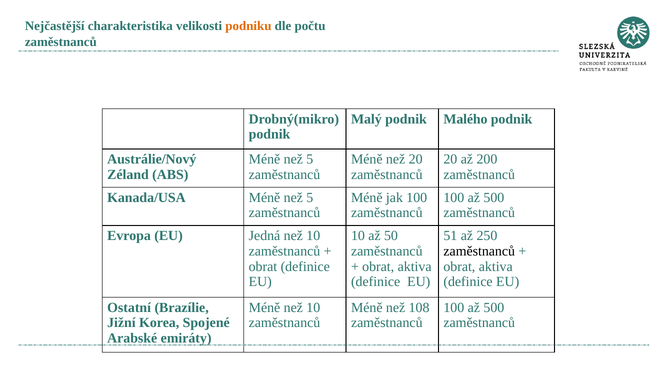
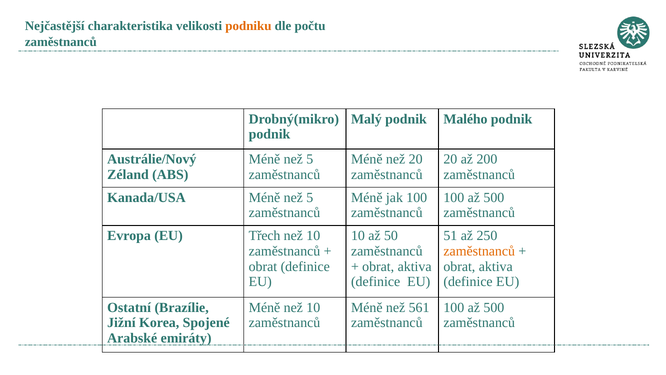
Jedná: Jedná -> Třech
zaměstnanců at (479, 251) colour: black -> orange
108: 108 -> 561
